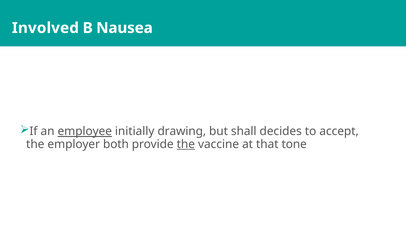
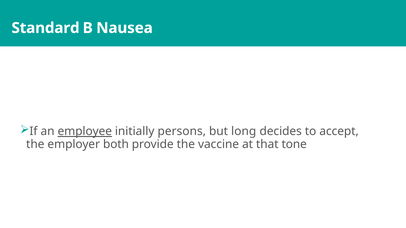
Involved: Involved -> Standard
drawing: drawing -> persons
shall: shall -> long
the at (186, 144) underline: present -> none
